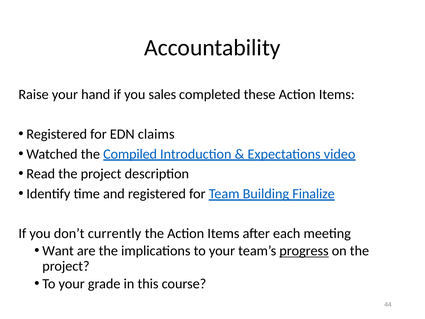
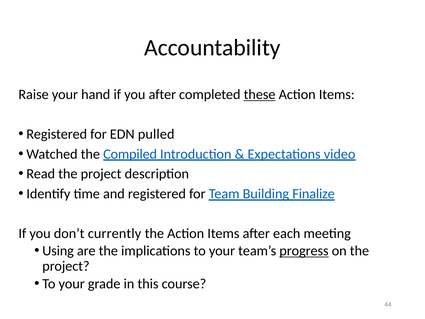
you sales: sales -> after
these underline: none -> present
claims: claims -> pulled
Want: Want -> Using
